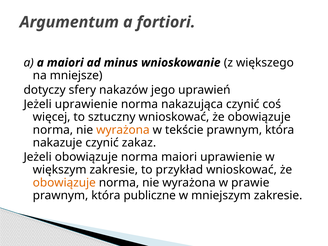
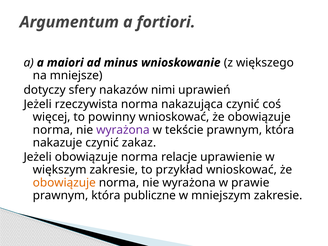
jego: jego -> nimi
Jeżeli uprawienie: uprawienie -> rzeczywista
sztuczny: sztuczny -> powinny
wyrażona at (123, 130) colour: orange -> purple
norma maiori: maiori -> relacje
